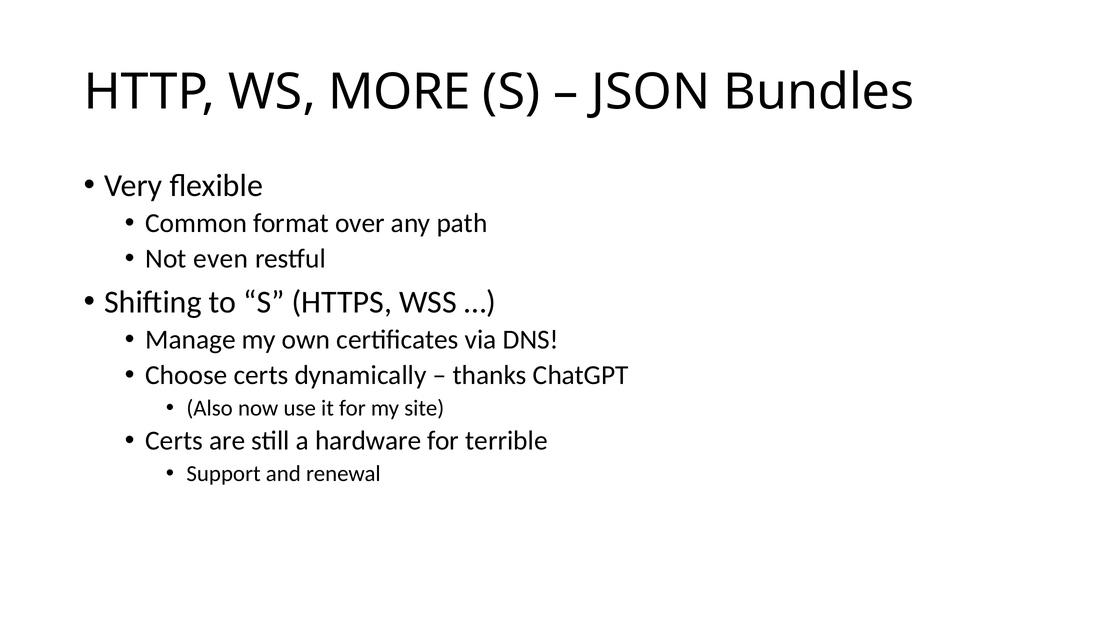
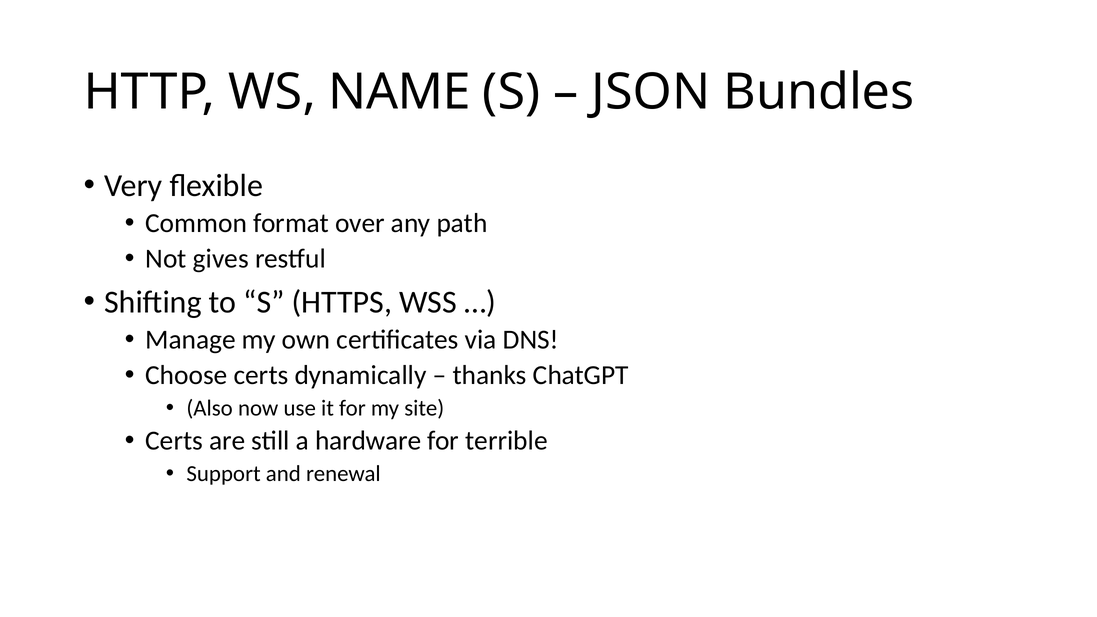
MORE: MORE -> NAME
even: even -> gives
